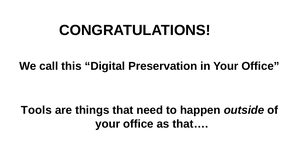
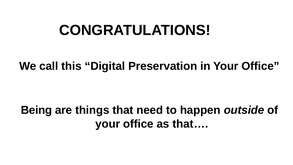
Tools: Tools -> Being
